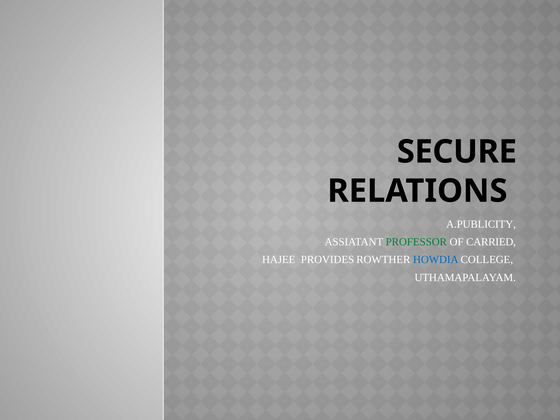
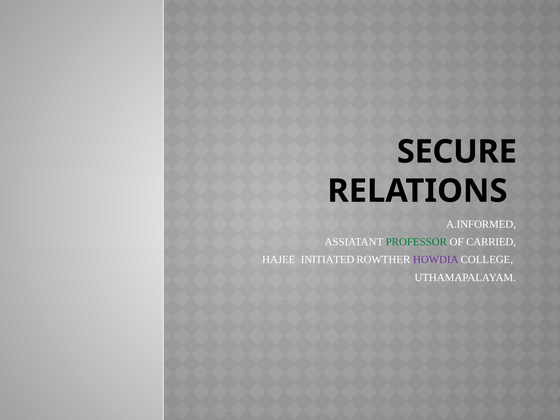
A.PUBLICITY: A.PUBLICITY -> A.INFORMED
PROVIDES: PROVIDES -> INITIATED
HOWDIA colour: blue -> purple
